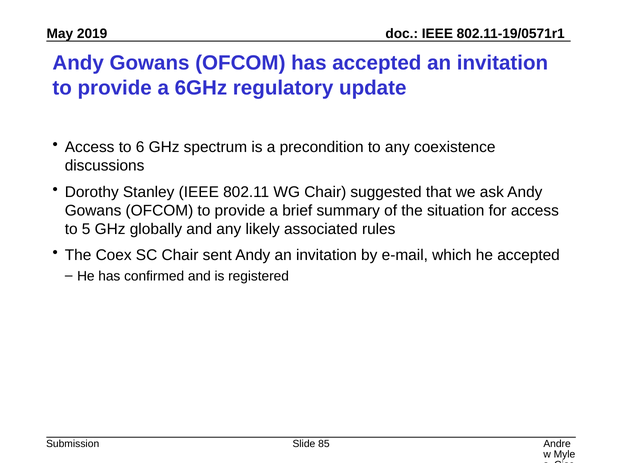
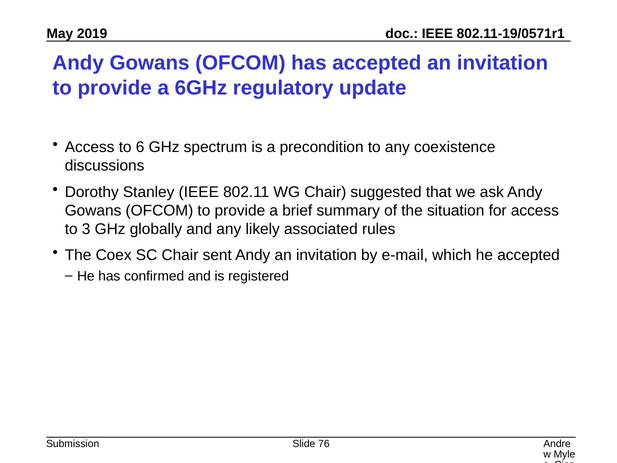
5: 5 -> 3
85: 85 -> 76
